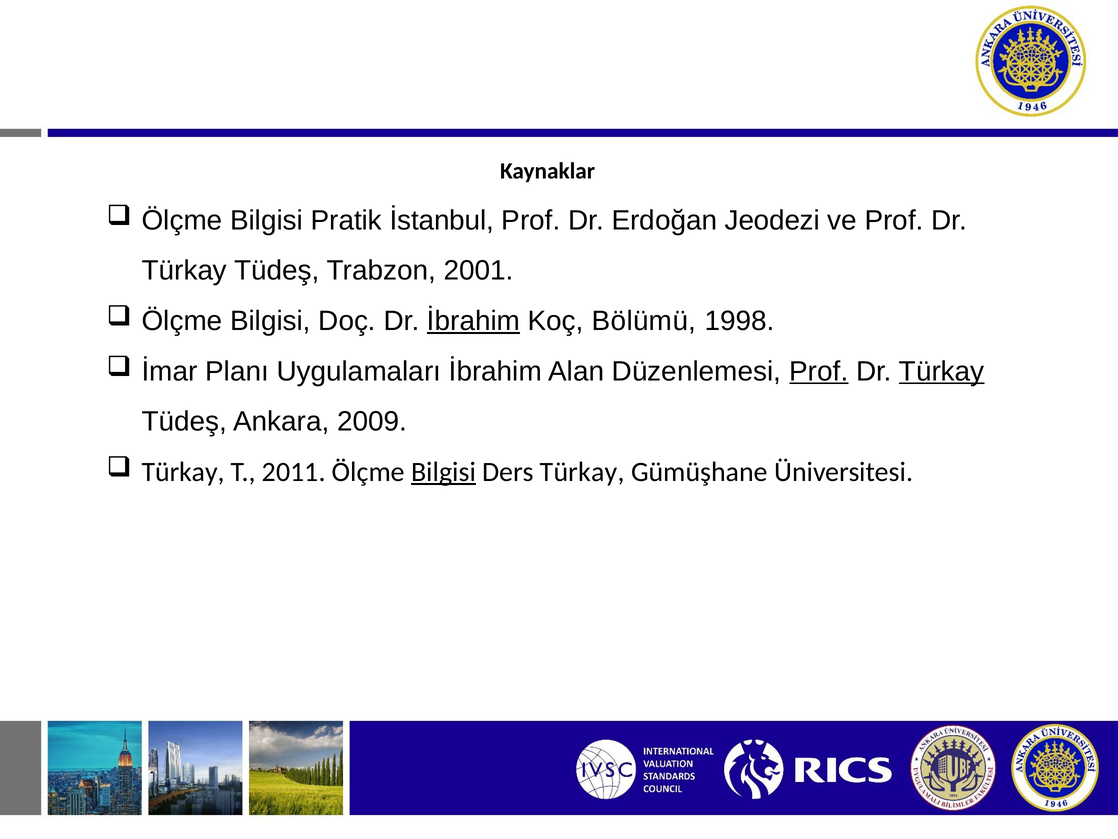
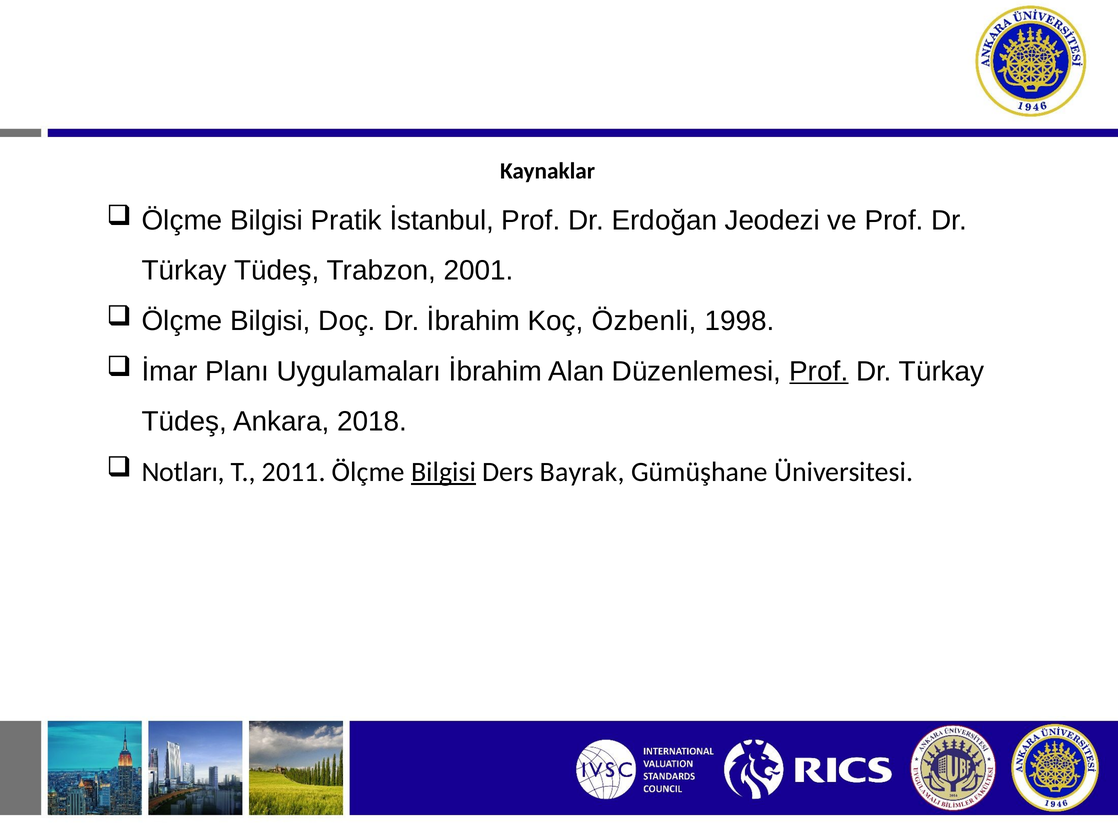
İbrahim at (474, 321) underline: present -> none
Bölümü: Bölümü -> Özbenli
Türkay at (942, 371) underline: present -> none
2009: 2009 -> 2018
Türkay at (183, 472): Türkay -> Notları
Ders Türkay: Türkay -> Bayrak
